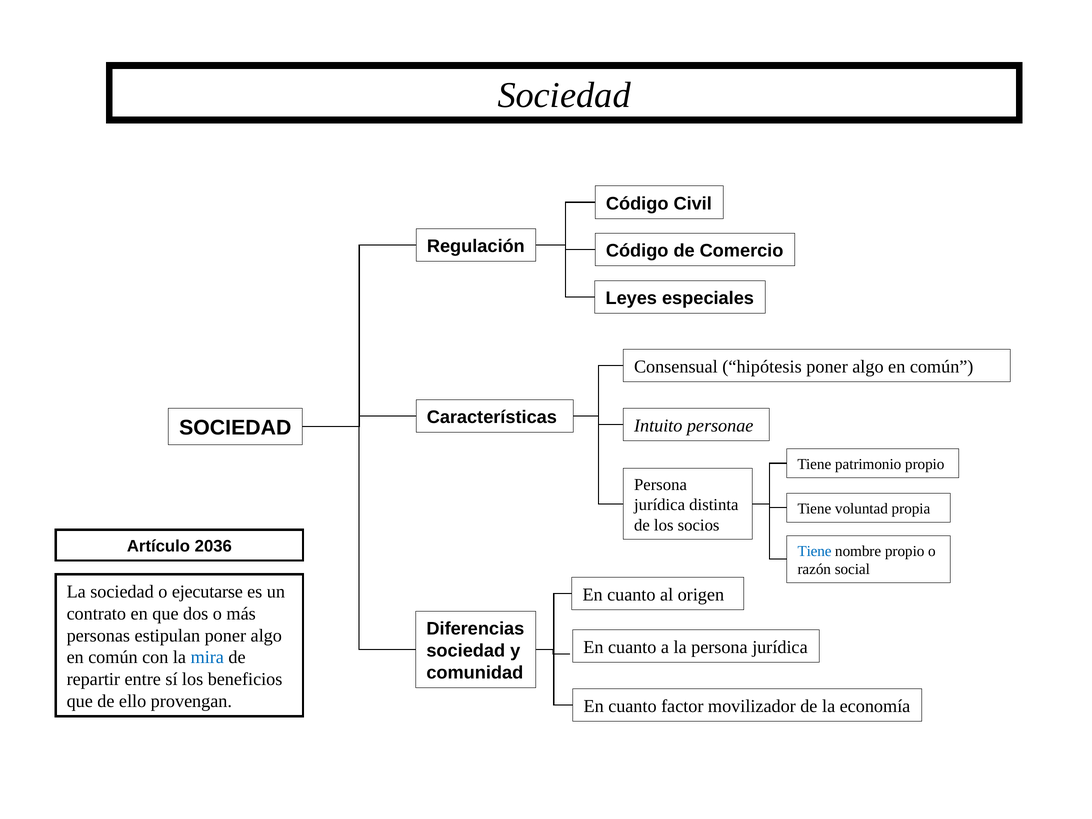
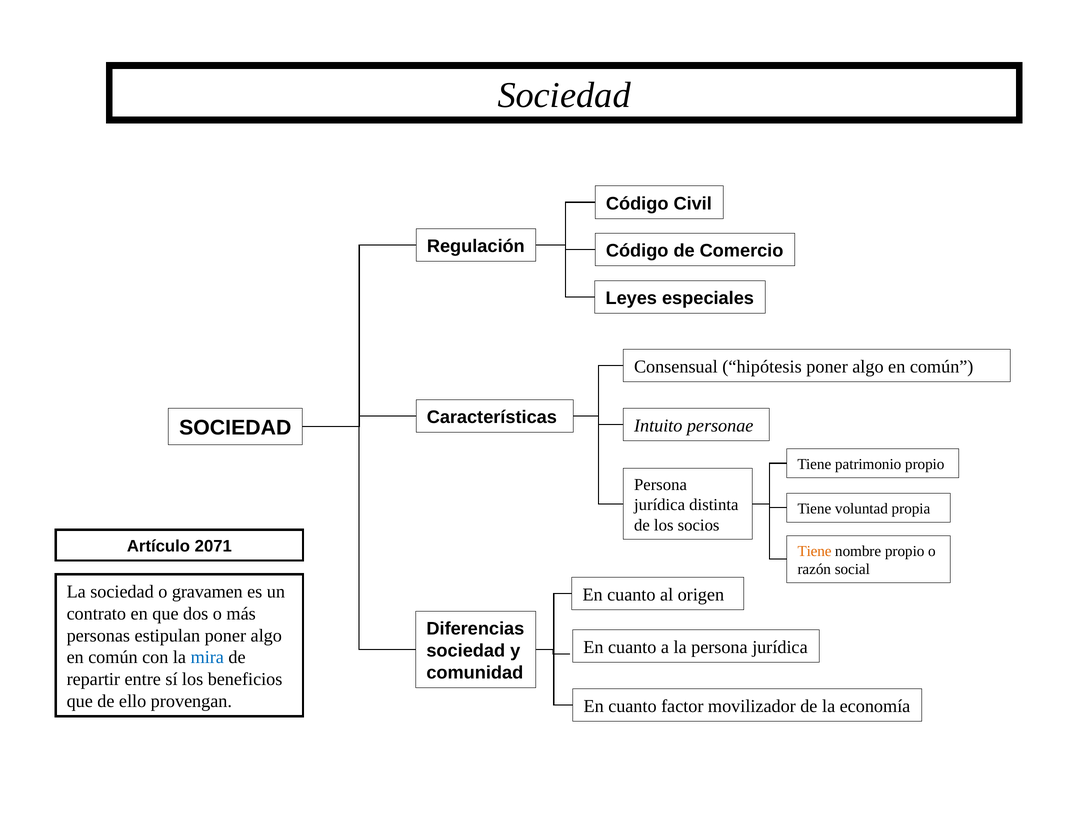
2036: 2036 -> 2071
Tiene at (814, 551) colour: blue -> orange
ejecutarse: ejecutarse -> gravamen
